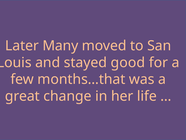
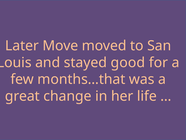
Many: Many -> Move
